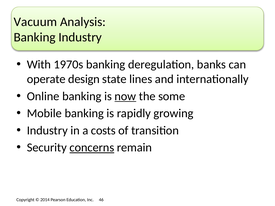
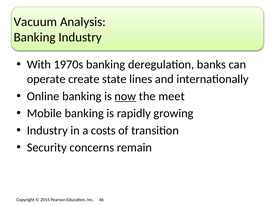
design: design -> create
some: some -> meet
concerns underline: present -> none
